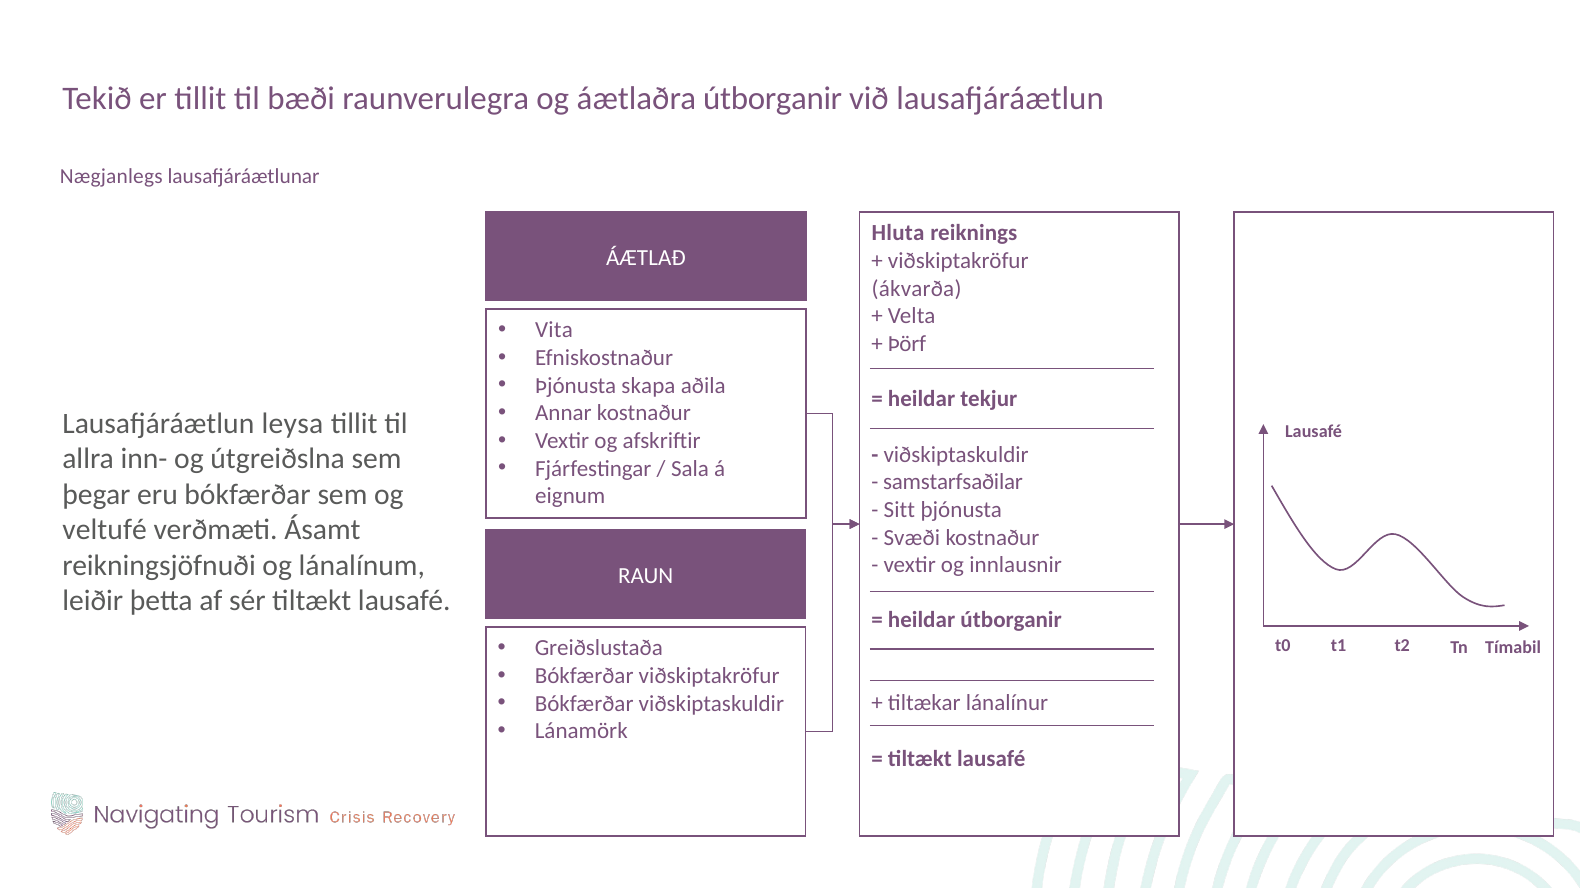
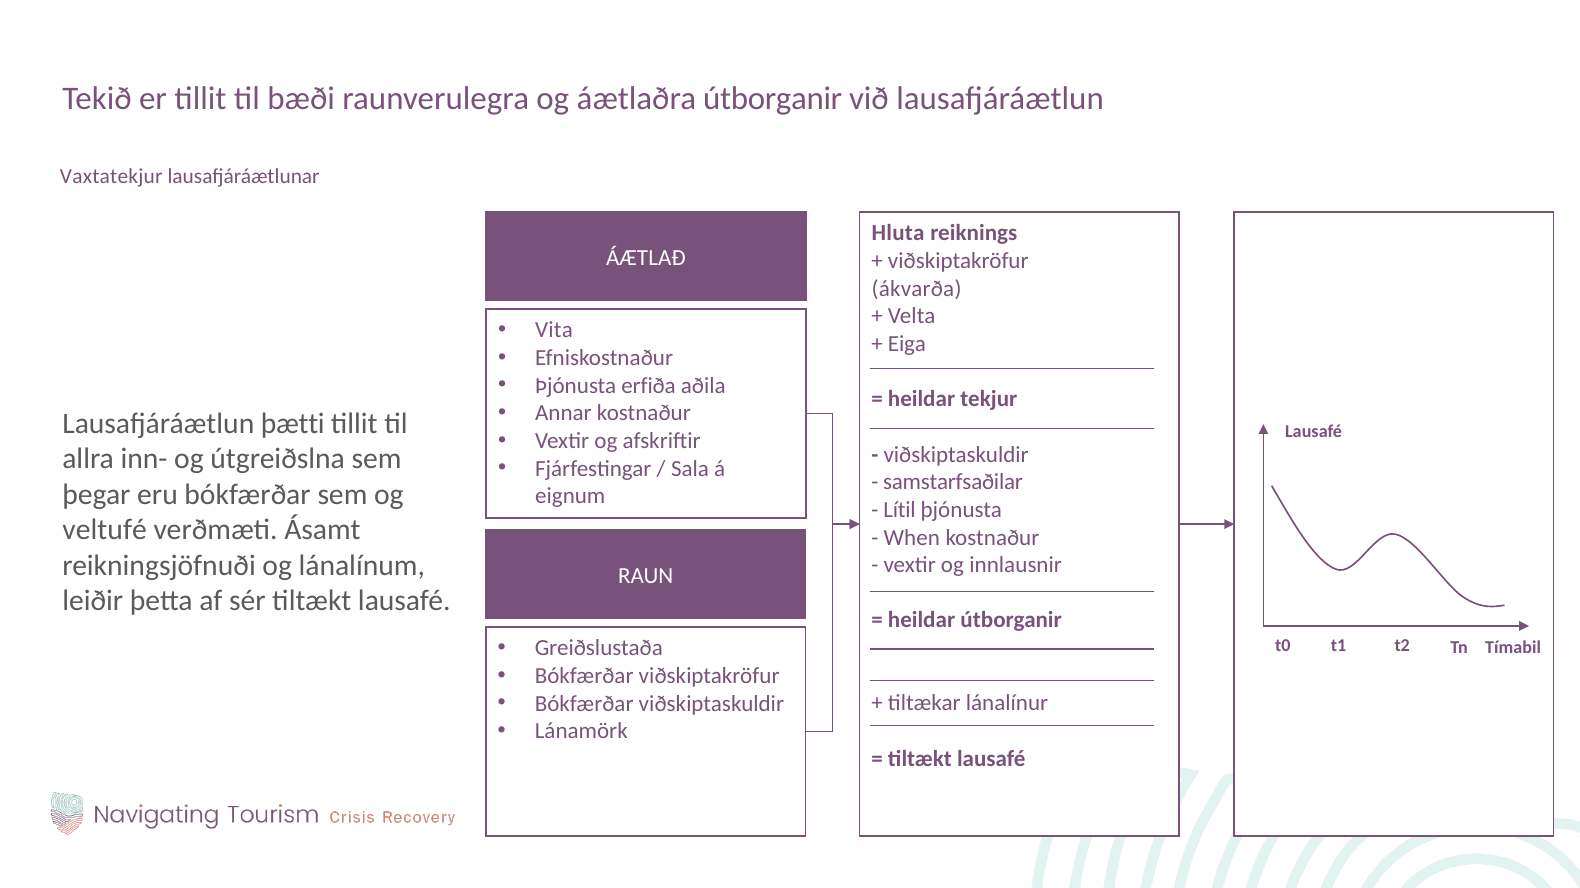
Nægjanlegs: Nægjanlegs -> Vaxtatekjur
Þörf: Þörf -> Eiga
skapa: skapa -> erfiða
leysa: leysa -> þætti
Sitt: Sitt -> Lítil
Svæði: Svæði -> When
